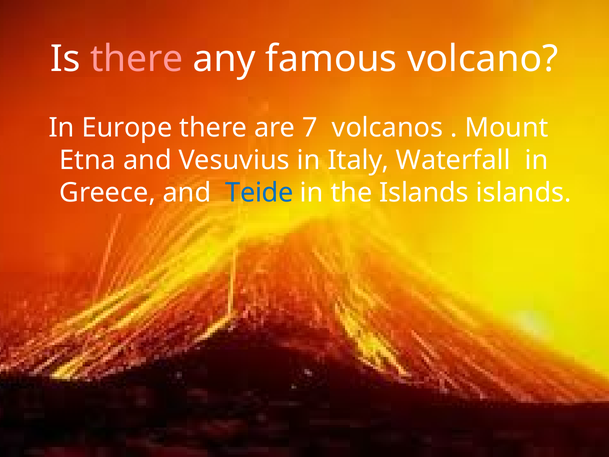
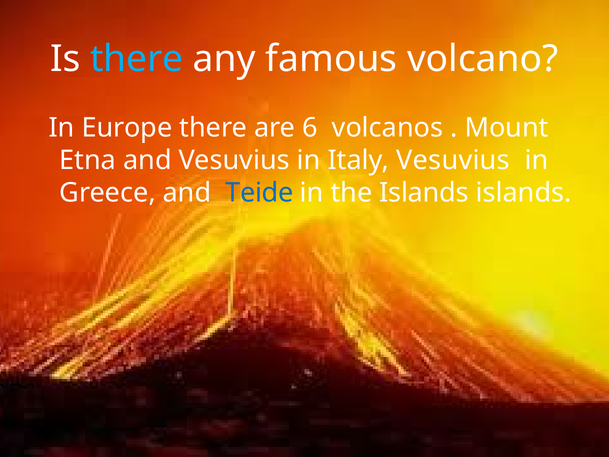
there at (137, 59) colour: pink -> light blue
7: 7 -> 6
Italy Waterfall: Waterfall -> Vesuvius
